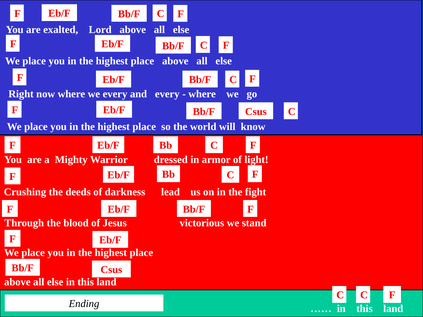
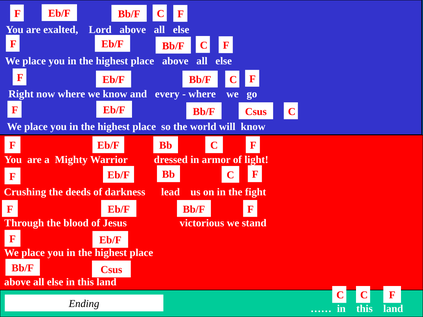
we every: every -> know
